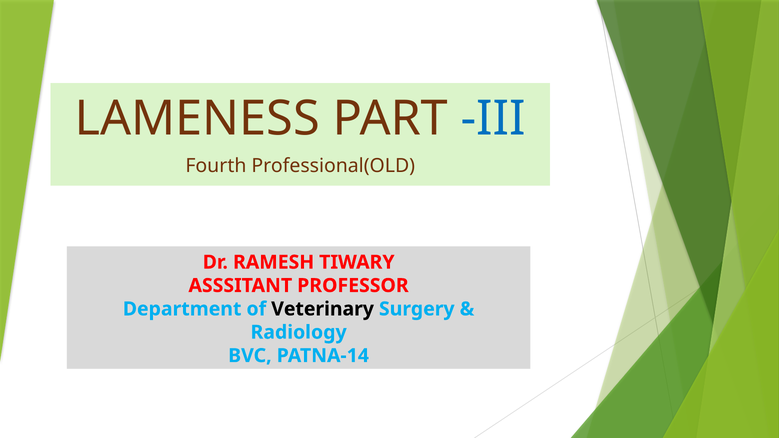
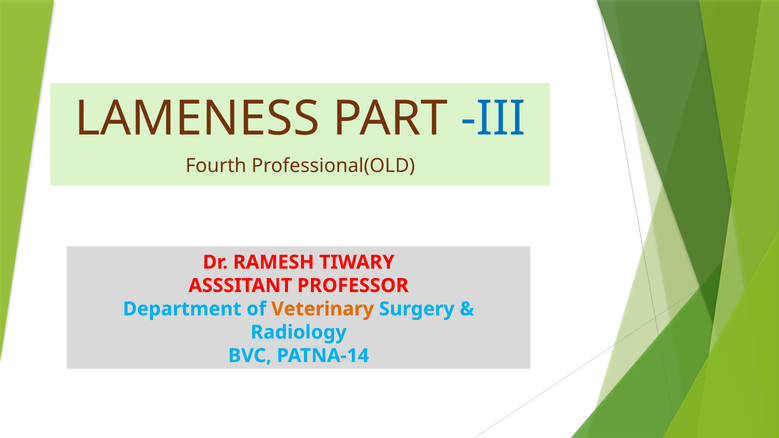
Veterinary colour: black -> orange
